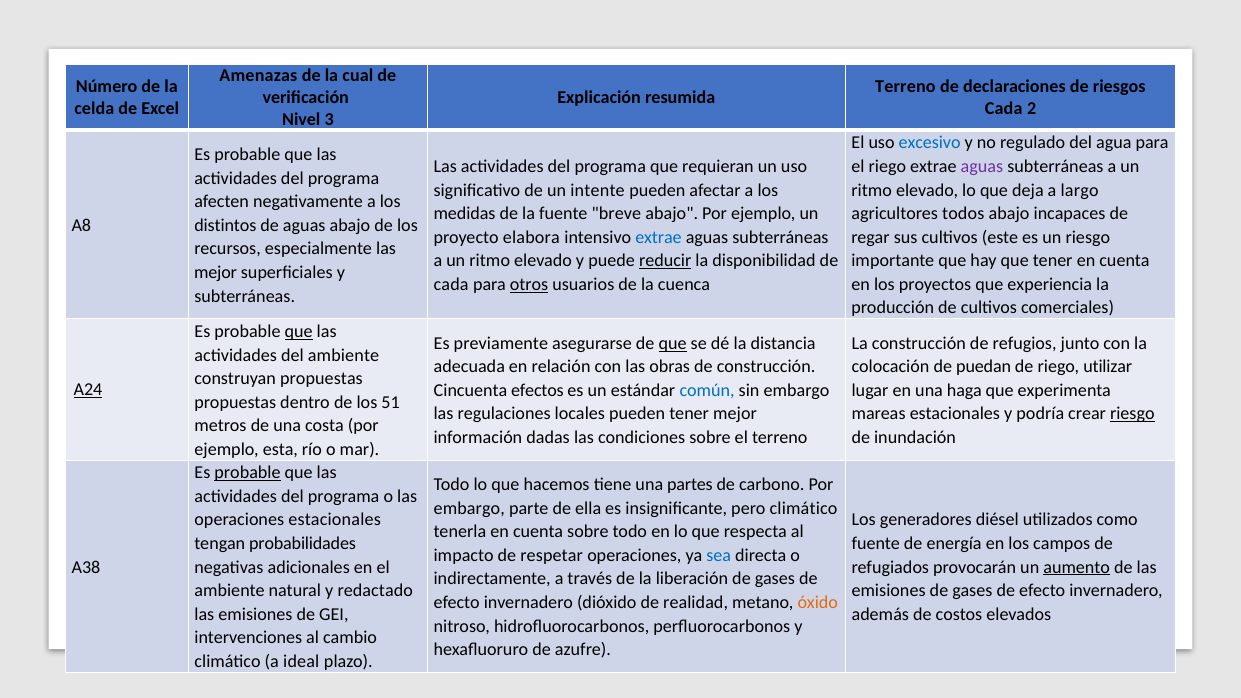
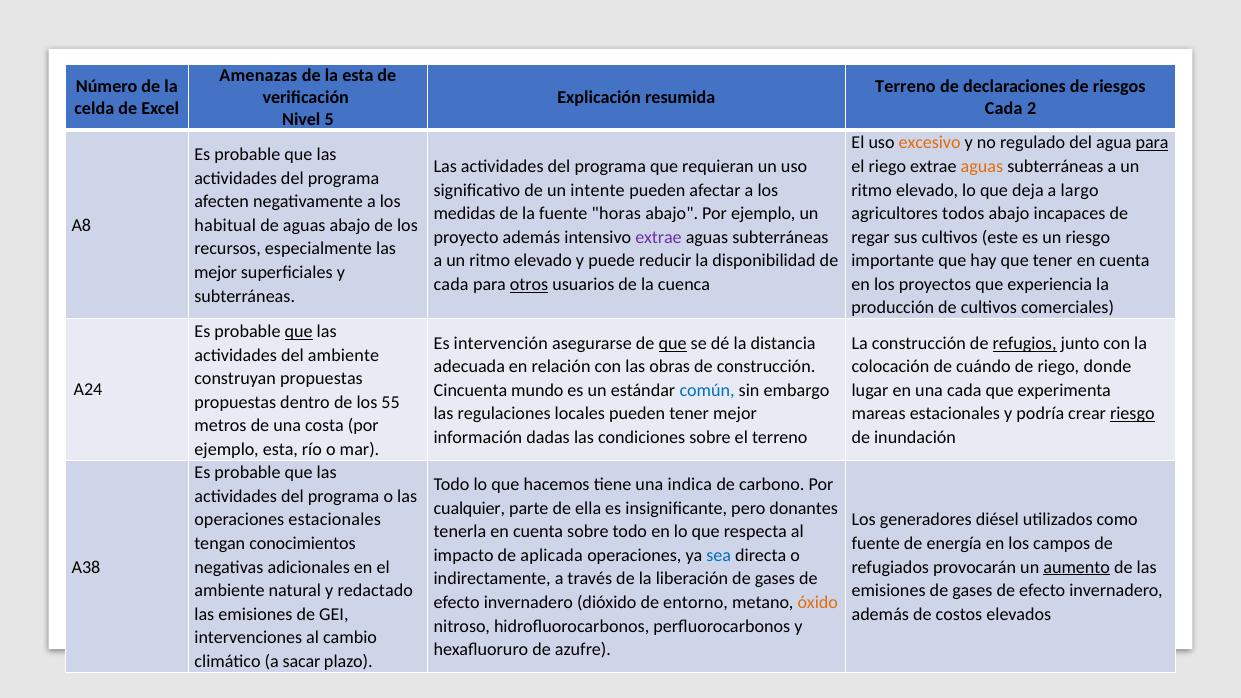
la cual: cual -> esta
3: 3 -> 5
excesivo colour: blue -> orange
para at (1152, 143) underline: none -> present
aguas at (982, 167) colour: purple -> orange
breve: breve -> horas
distintos: distintos -> habitual
proyecto elabora: elabora -> además
extrae at (659, 237) colour: blue -> purple
reducir underline: present -> none
previamente: previamente -> intervención
refugios underline: none -> present
puedan: puedan -> cuándo
utilizar: utilizar -> donde
A24 underline: present -> none
efectos: efectos -> mundo
una haga: haga -> cada
51: 51 -> 55
probable at (247, 473) underline: present -> none
partes: partes -> indica
embargo at (469, 508): embargo -> cualquier
pero climático: climático -> donantes
probabilidades: probabilidades -> conocimientos
respetar: respetar -> aplicada
realidad: realidad -> entorno
ideal: ideal -> sacar
